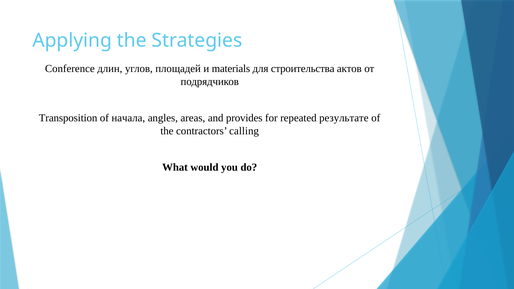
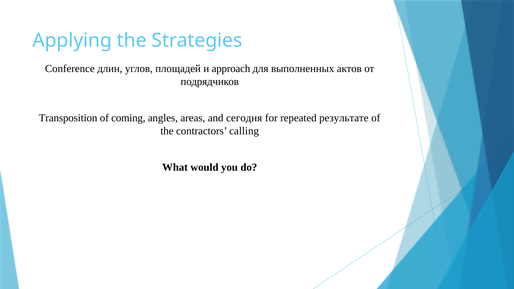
materials: materials -> approach
строительства: строительства -> выполненных
начала: начала -> coming
provides: provides -> сегодня
